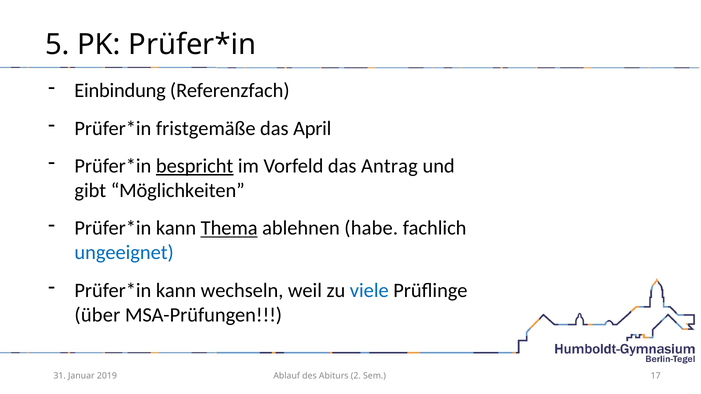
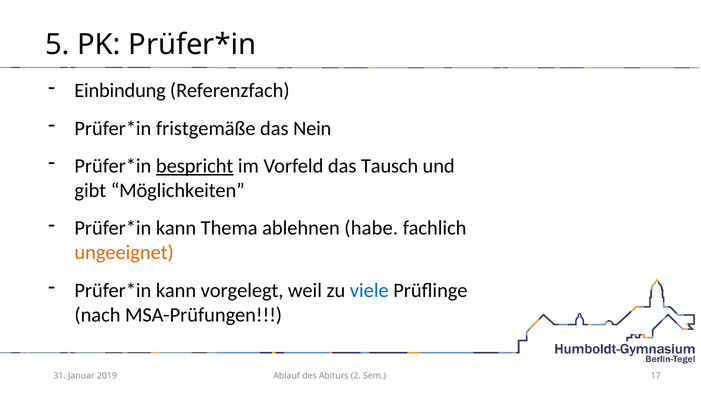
April: April -> Nein
Antrag: Antrag -> Tausch
Thema underline: present -> none
ungeeignet colour: blue -> orange
wechseln: wechseln -> vorgelegt
über: über -> nach
